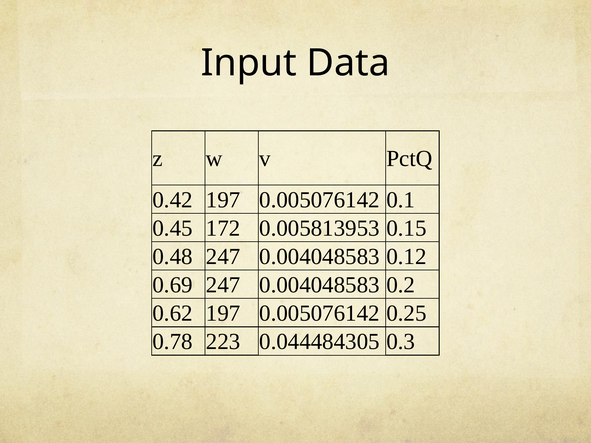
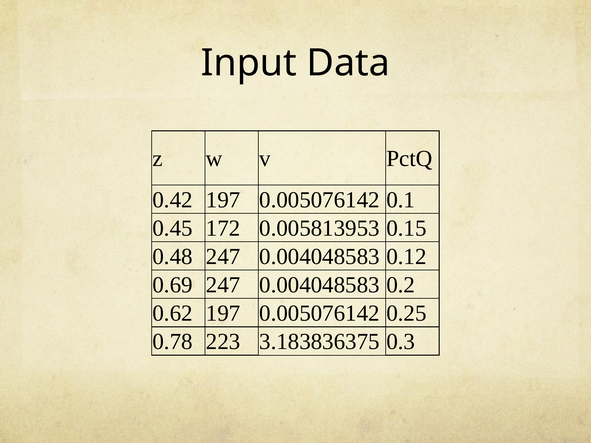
0.044484305: 0.044484305 -> 3.183836375
